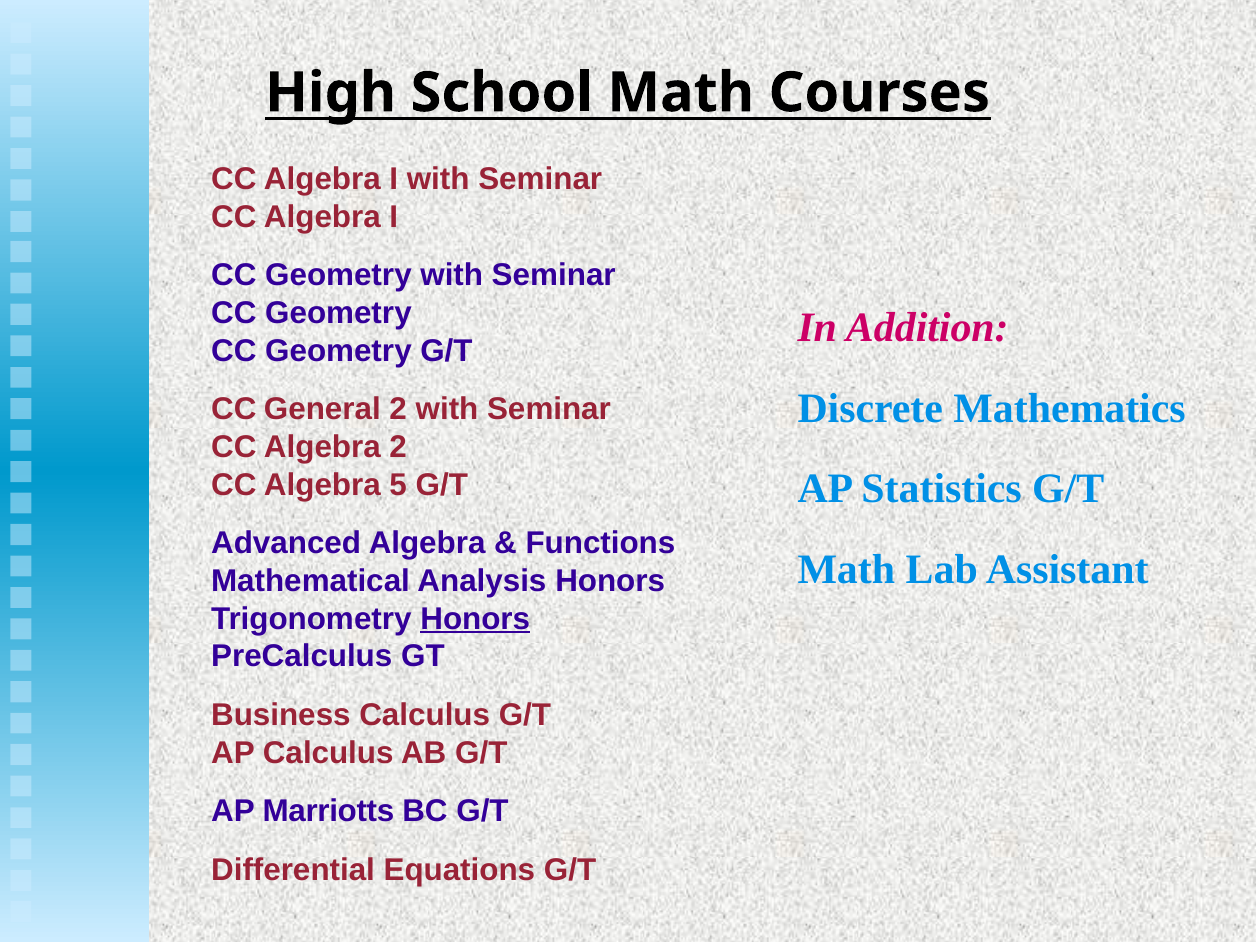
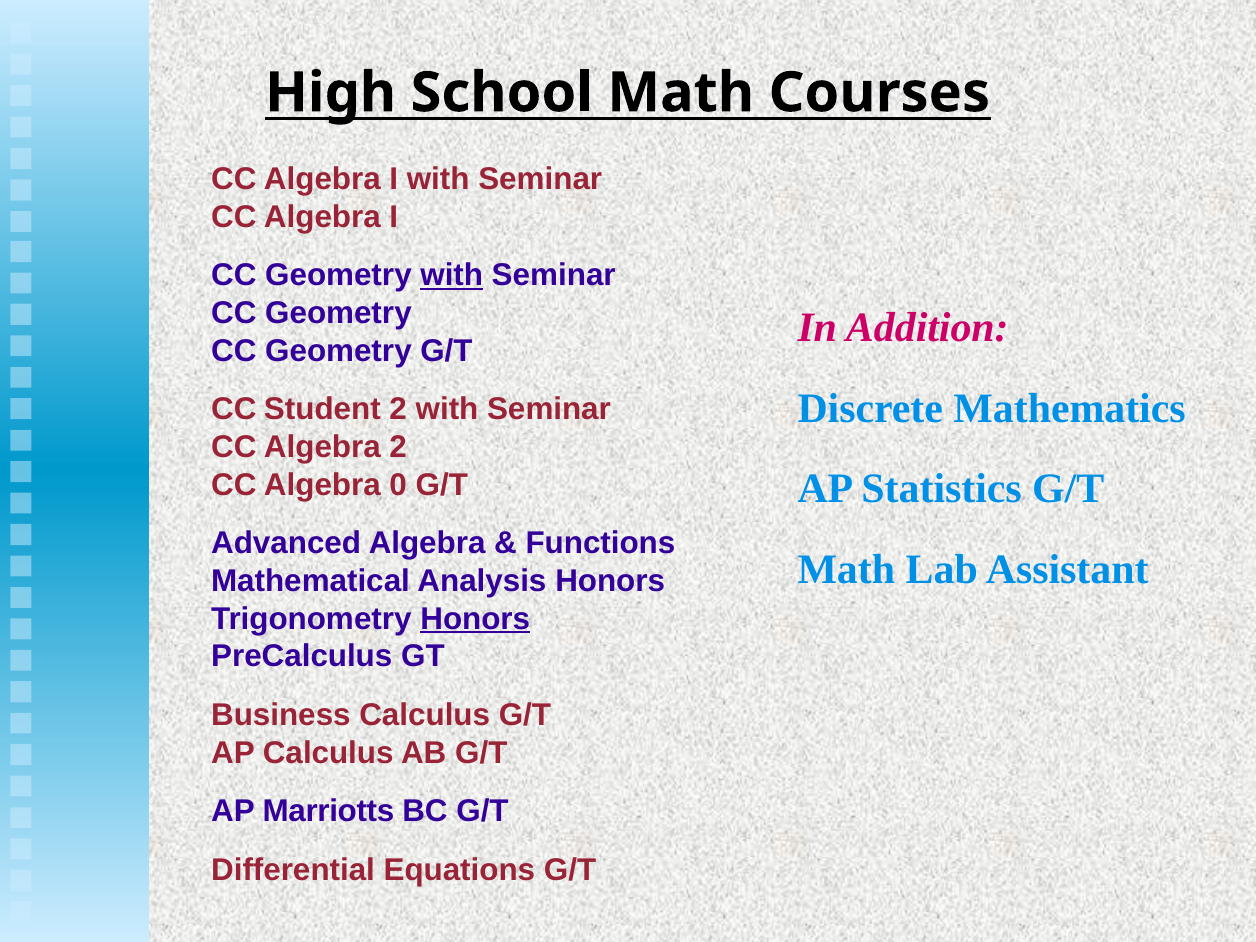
with at (452, 275) underline: none -> present
General: General -> Student
5: 5 -> 0
